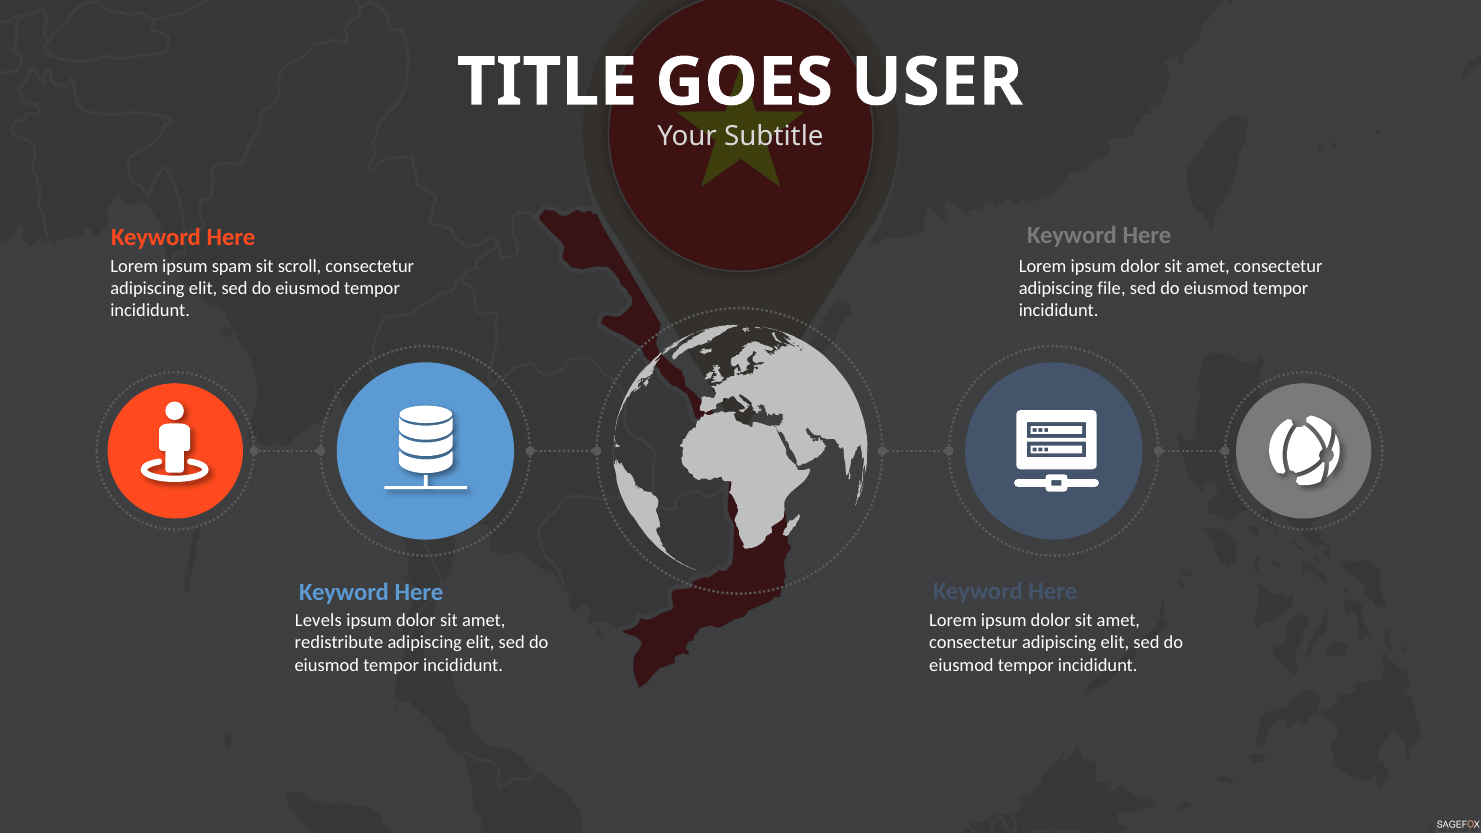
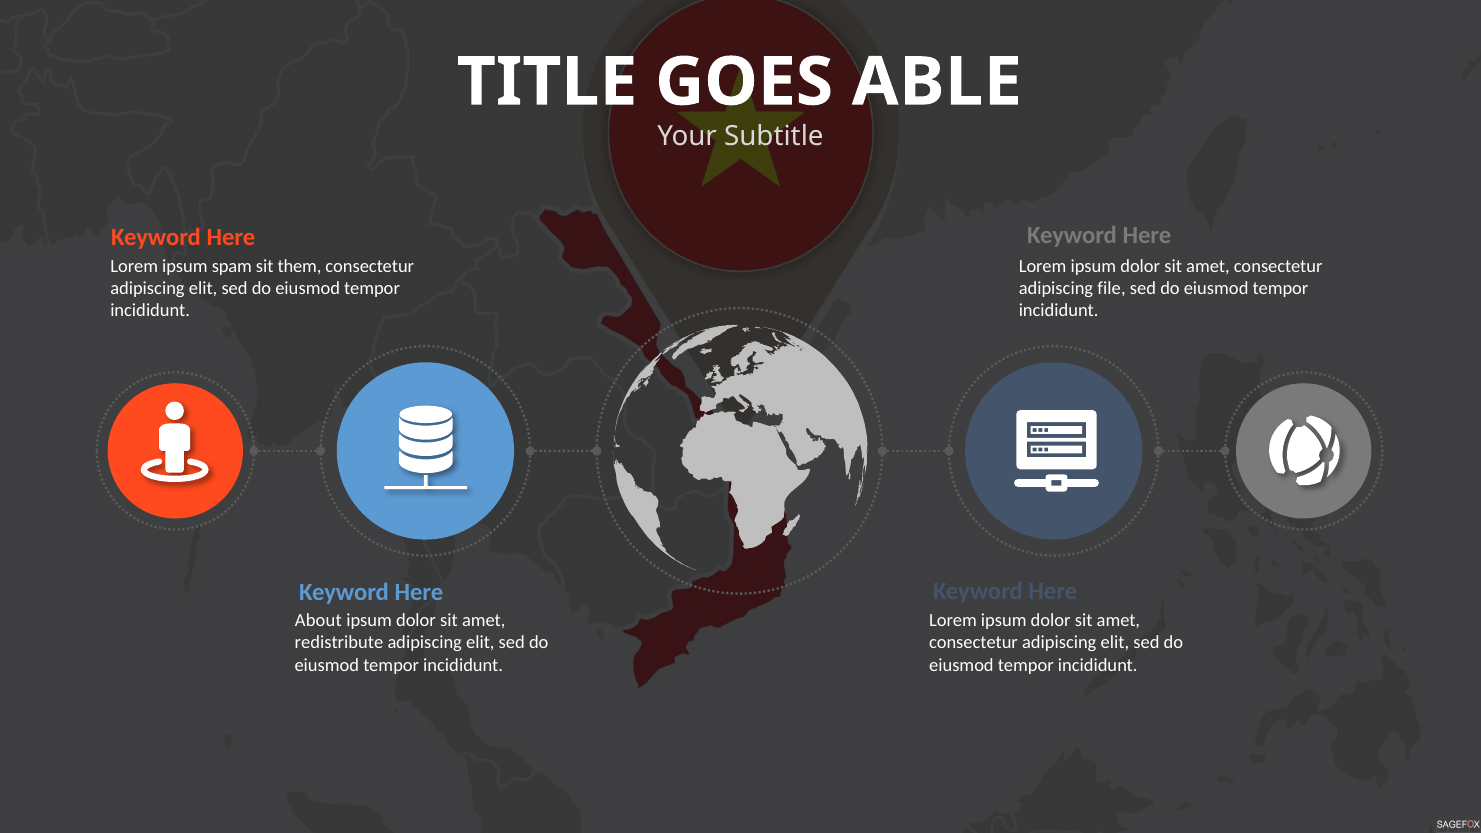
USER: USER -> ABLE
scroll: scroll -> them
Levels: Levels -> About
